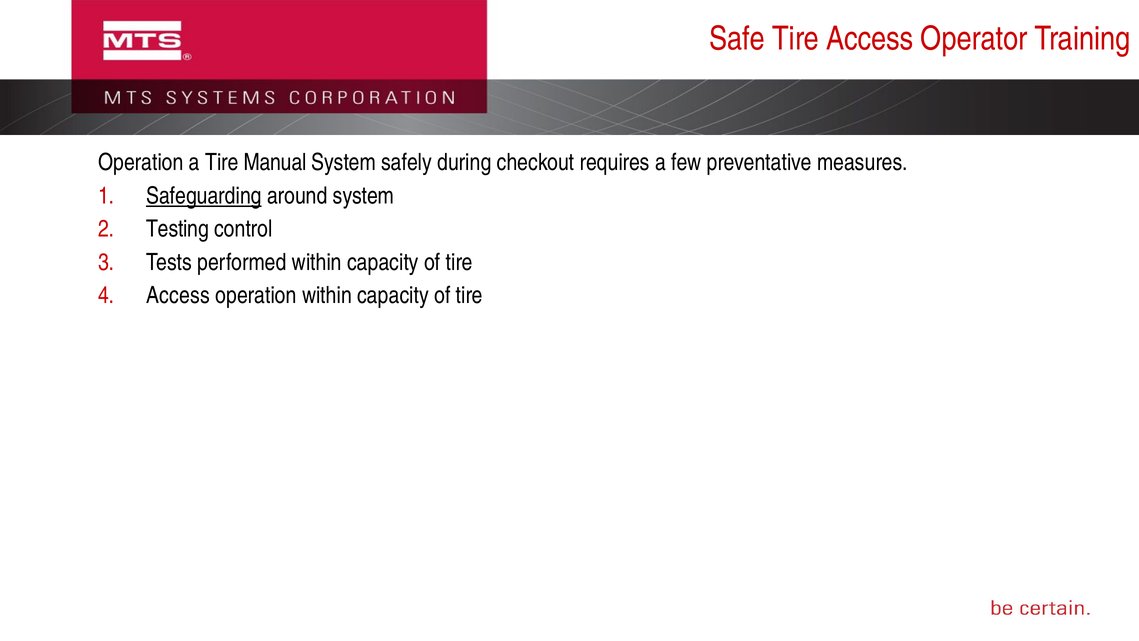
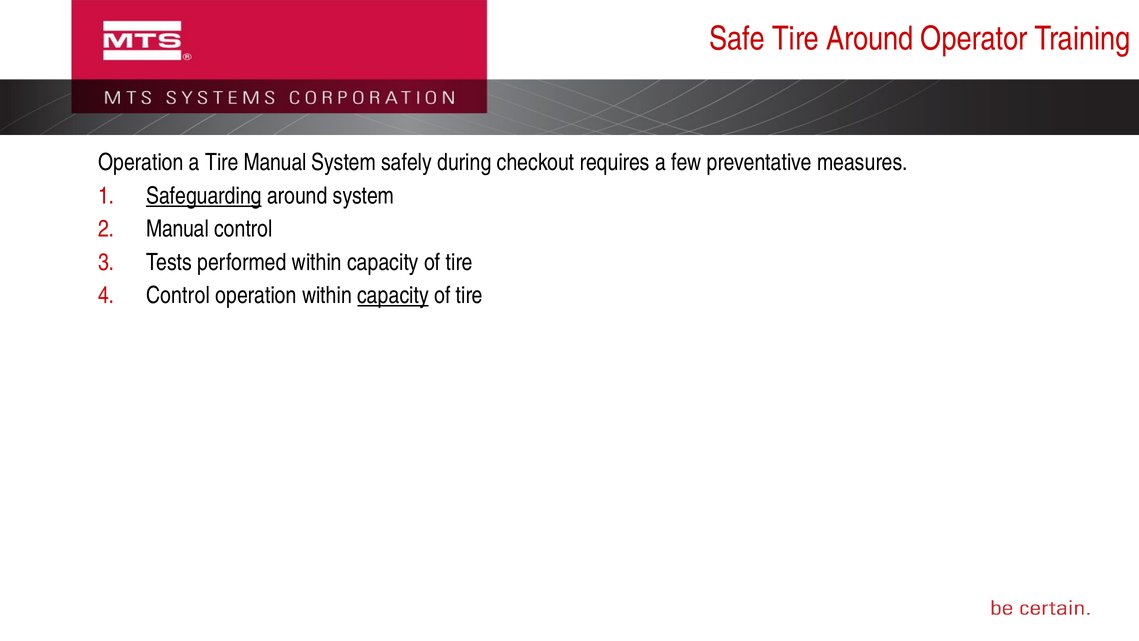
Tire Access: Access -> Around
Testing at (178, 229): Testing -> Manual
Access at (178, 295): Access -> Control
capacity at (393, 295) underline: none -> present
